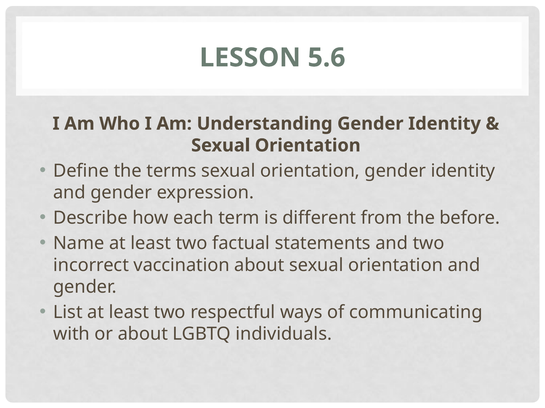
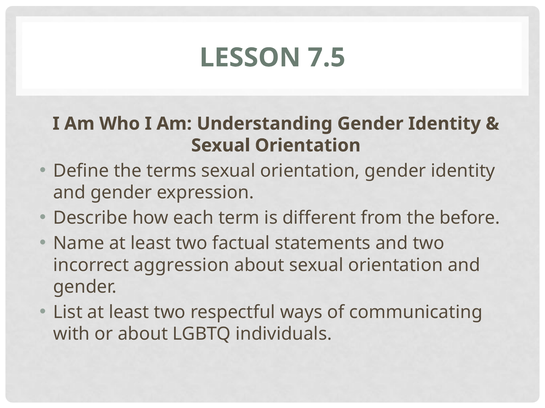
5.6: 5.6 -> 7.5
vaccination: vaccination -> aggression
